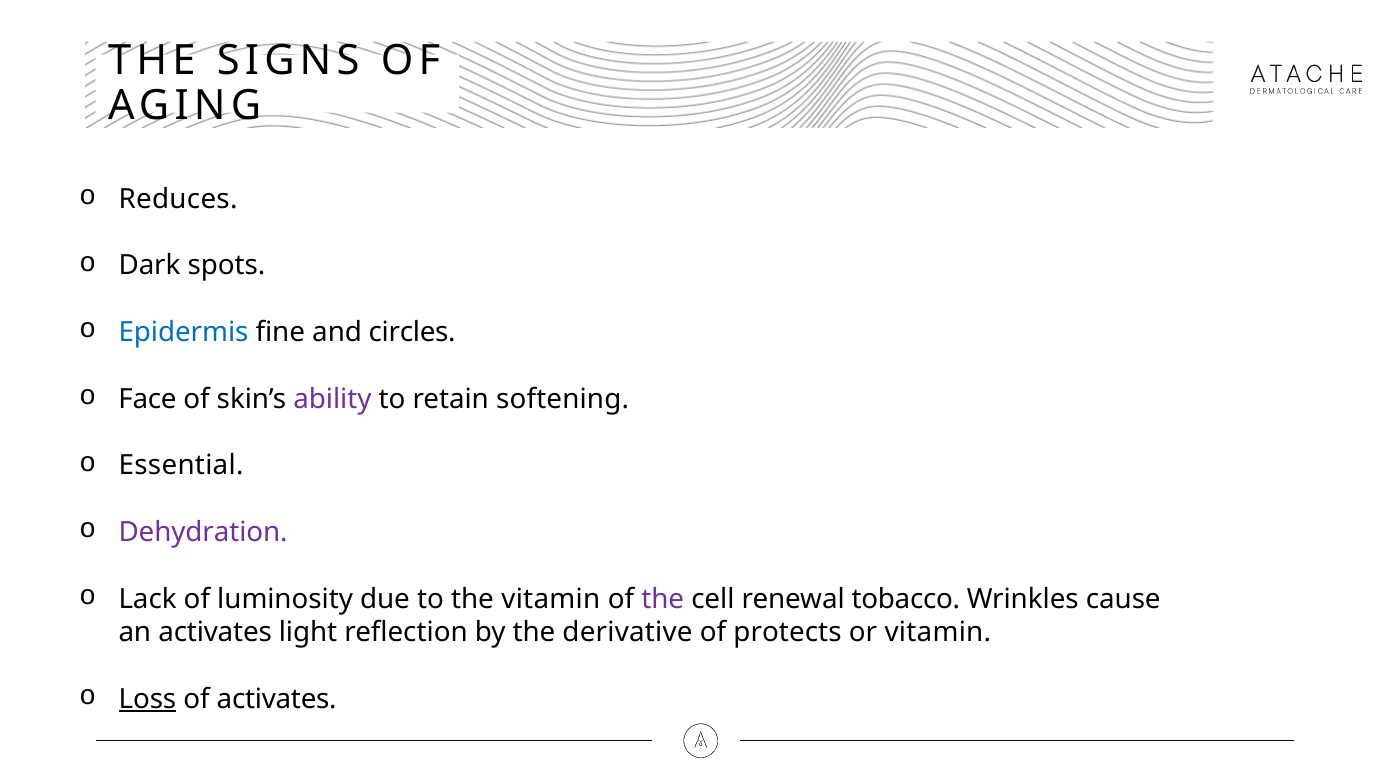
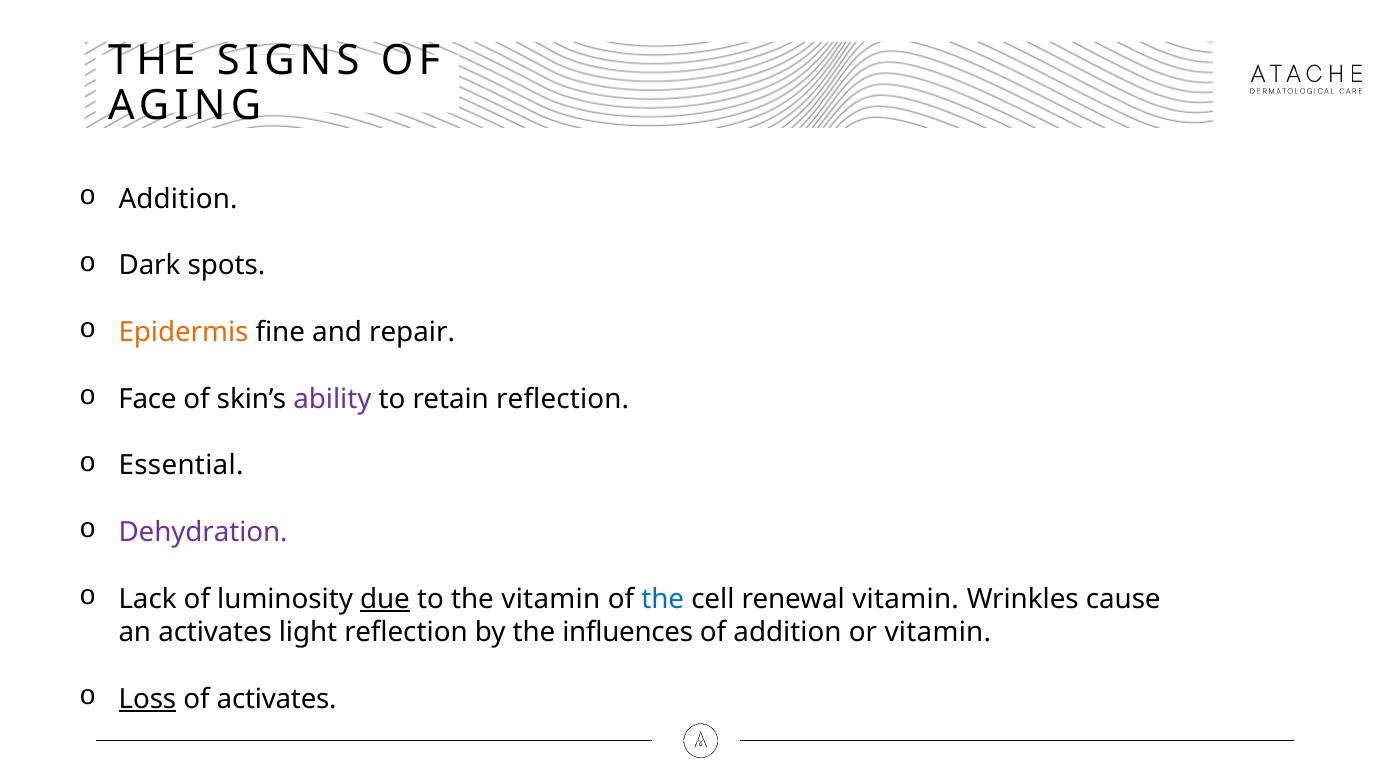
Reduces at (178, 199): Reduces -> Addition
Epidermis colour: blue -> orange
circles: circles -> repair
retain softening: softening -> reflection
due underline: none -> present
the at (663, 599) colour: purple -> blue
renewal tobacco: tobacco -> vitamin
derivative: derivative -> influences
of protects: protects -> addition
